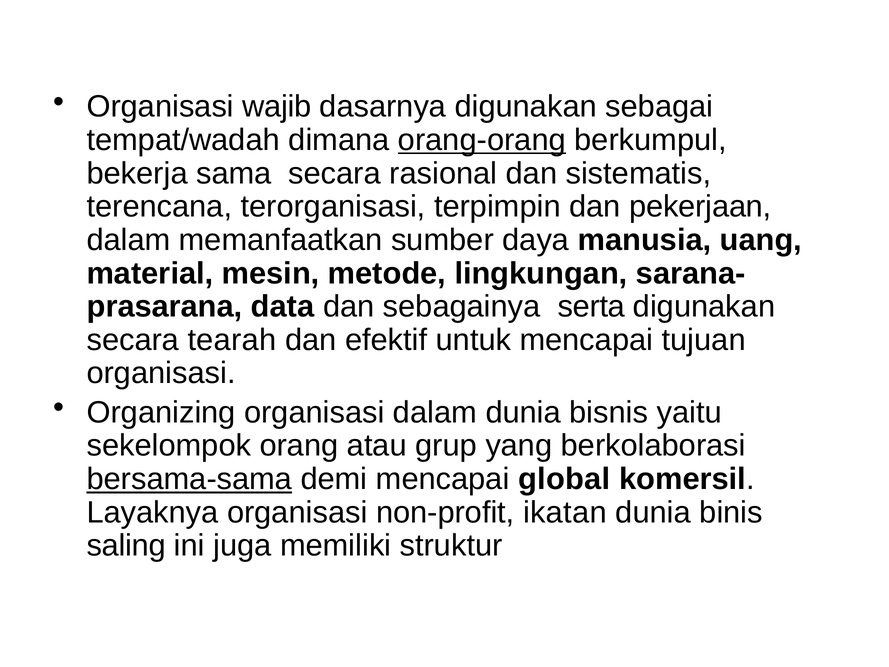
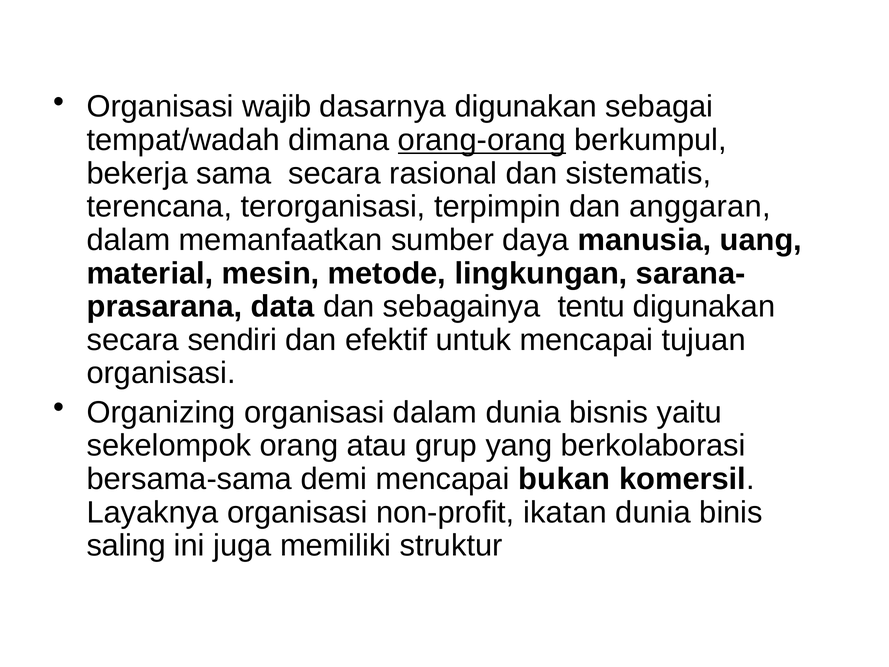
pekerjaan: pekerjaan -> anggaran
serta: serta -> tentu
tearah: tearah -> sendiri
bersama-sama underline: present -> none
global: global -> bukan
